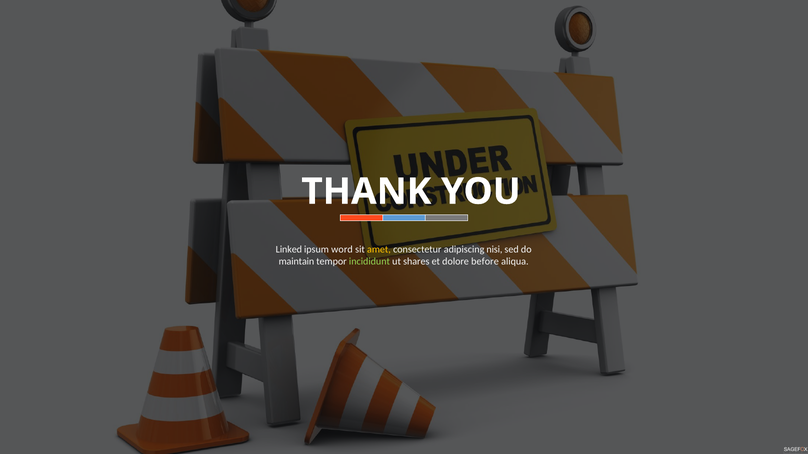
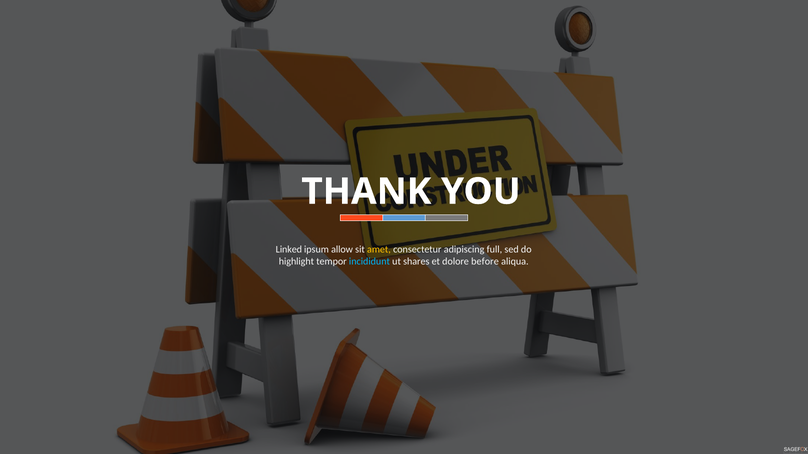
word: word -> allow
nisi: nisi -> full
maintain: maintain -> highlight
incididunt colour: light green -> light blue
